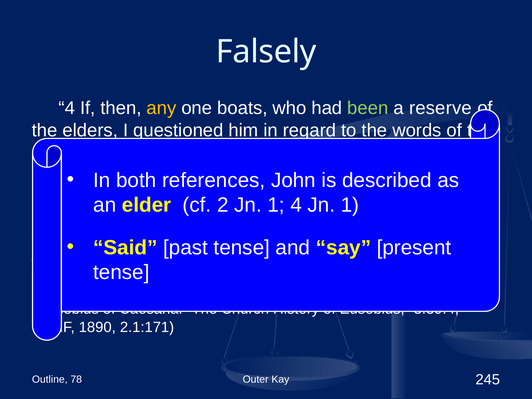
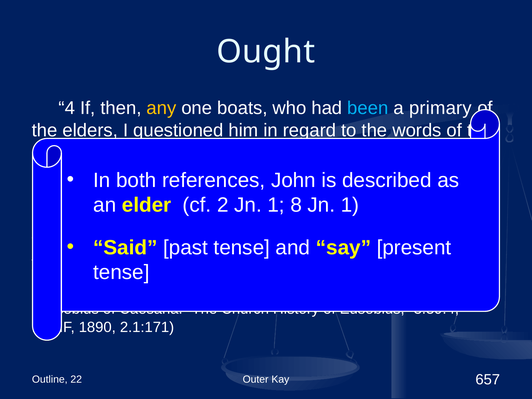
Falsely: Falsely -> Ought
been colour: light green -> light blue
reserve: reserve -> primary
4 at (296, 205): 4 -> 8
78: 78 -> 22
245: 245 -> 657
